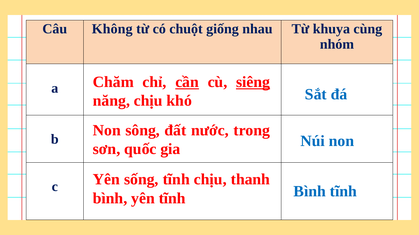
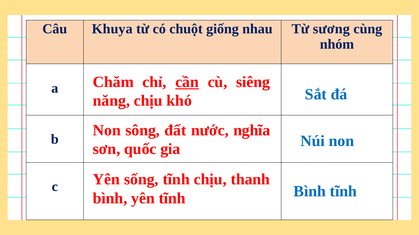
Không: Không -> Khuya
khuya: khuya -> sương
siêng underline: present -> none
trong: trong -> nghĩa
